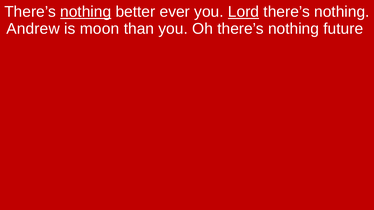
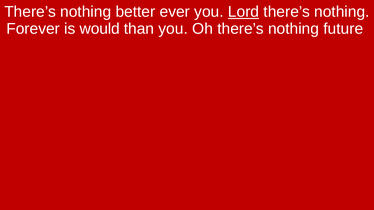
nothing at (86, 12) underline: present -> none
Andrew: Andrew -> Forever
moon: moon -> would
